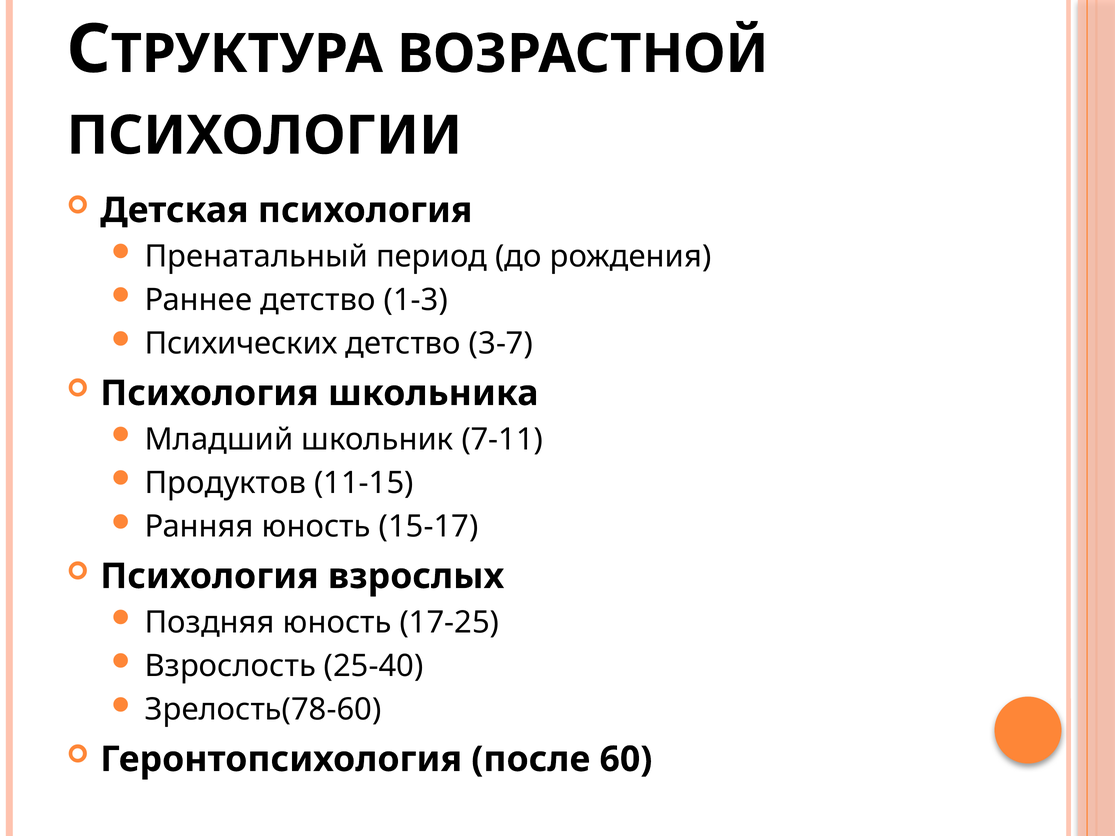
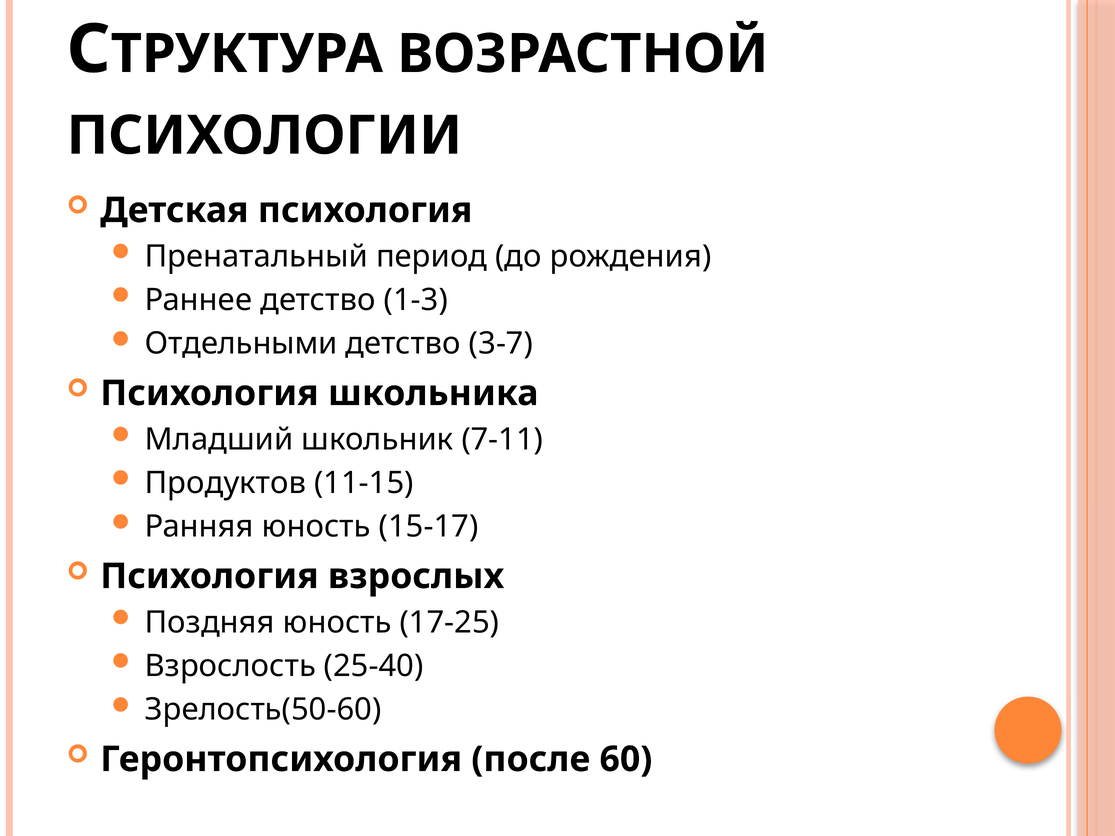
Психических: Психических -> Отдельными
Зрелость(78-60: Зрелость(78-60 -> Зрелость(50-60
